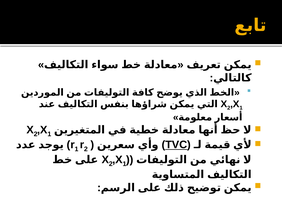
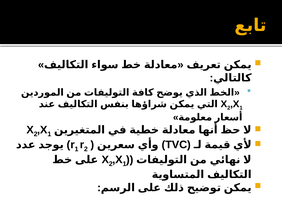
TVC underline: present -> none
